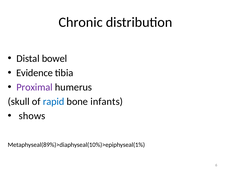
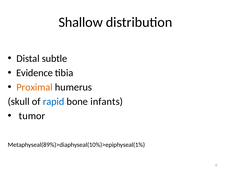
Chronic: Chronic -> Shallow
bowel: bowel -> subtle
Proximal colour: purple -> orange
shows: shows -> tumor
